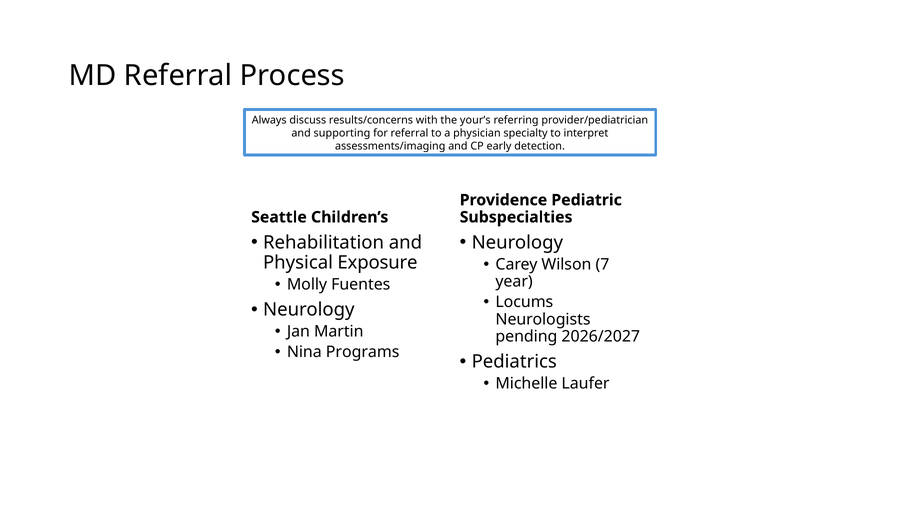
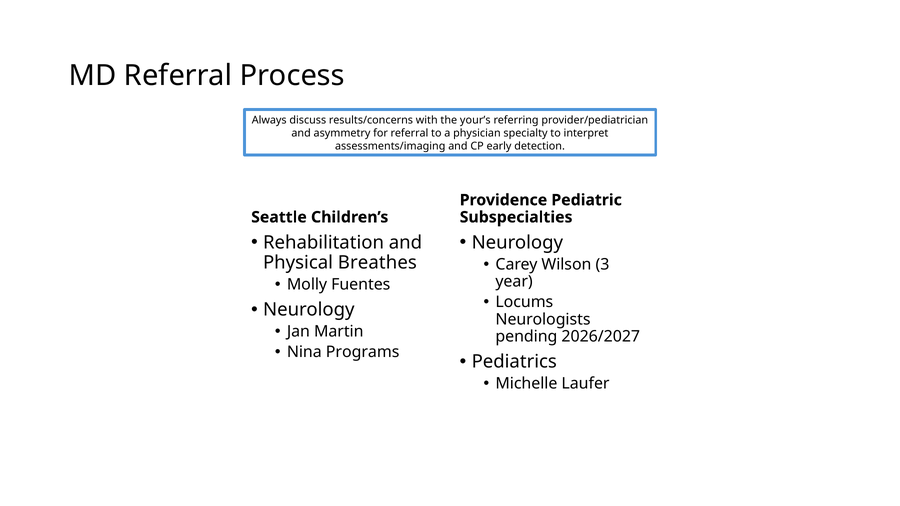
supporting: supporting -> asymmetry
7: 7 -> 3
Exposure: Exposure -> Breathes
